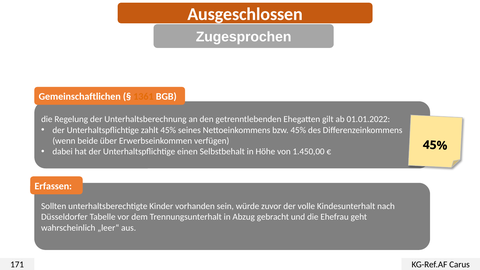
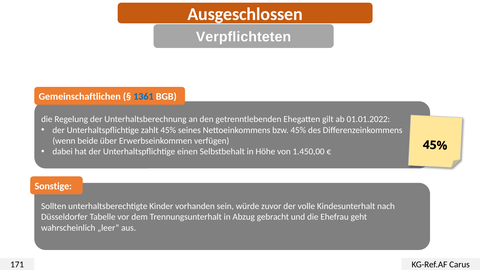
Zugesprochen: Zugesprochen -> Verpflichteten
1361 colour: orange -> blue
Erfassen: Erfassen -> Sonstige
